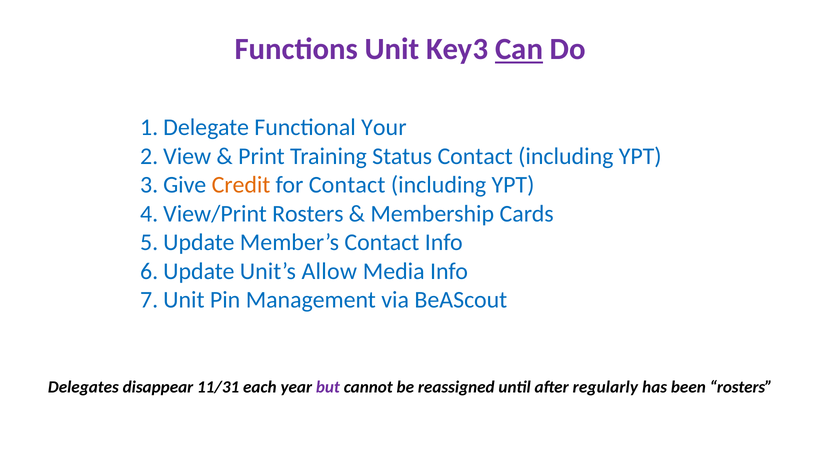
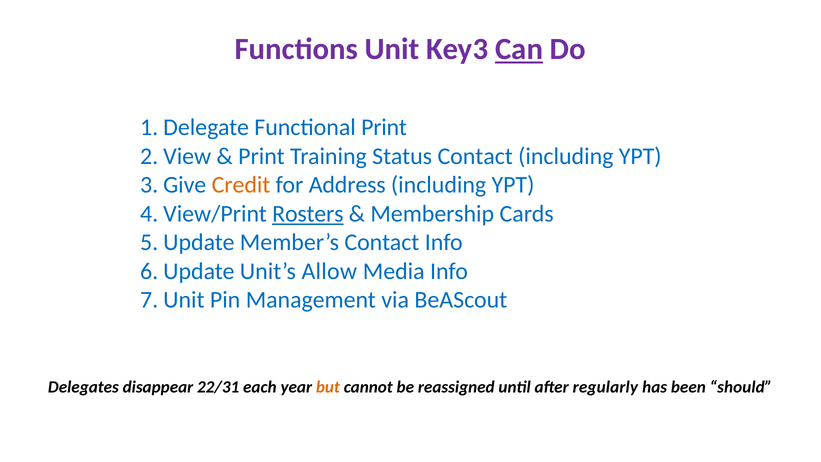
Functional Your: Your -> Print
for Contact: Contact -> Address
Rosters at (308, 214) underline: none -> present
11/31: 11/31 -> 22/31
but colour: purple -> orange
been rosters: rosters -> should
